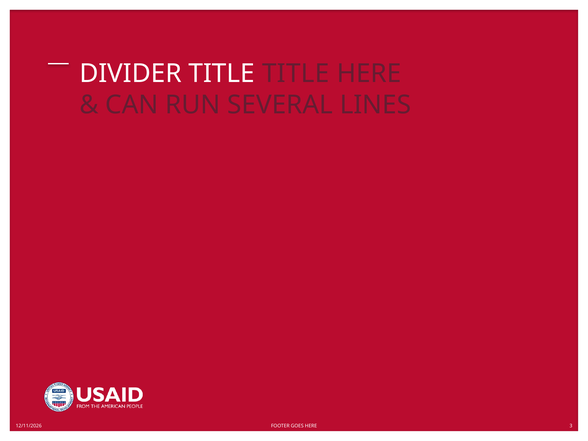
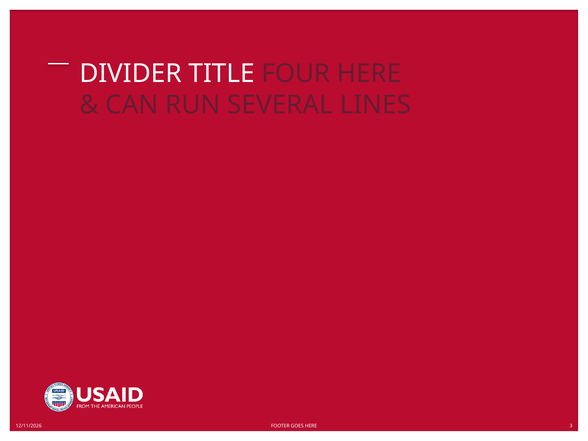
TITLE TITLE: TITLE -> FOUR
